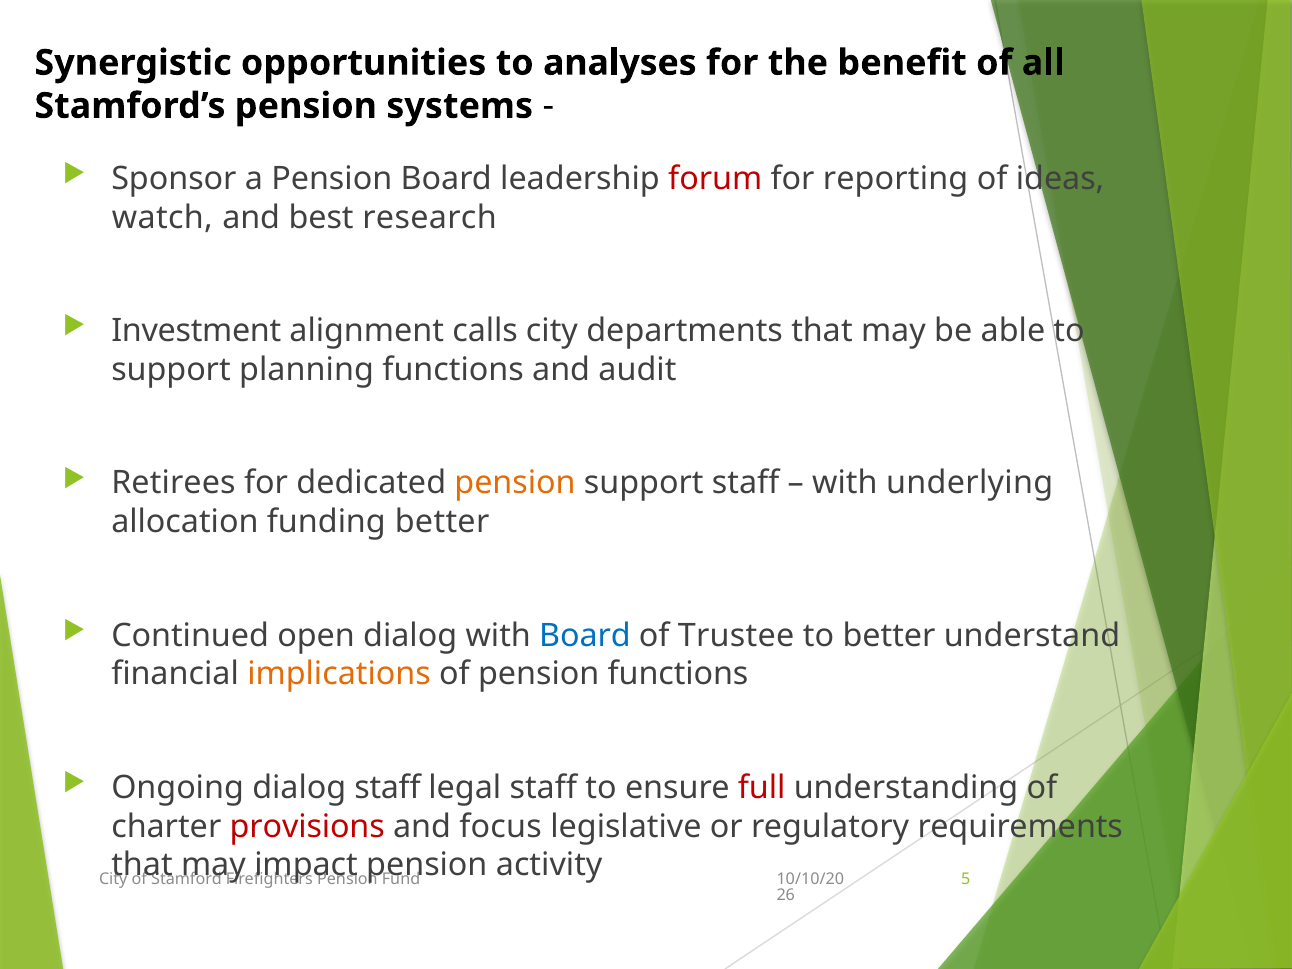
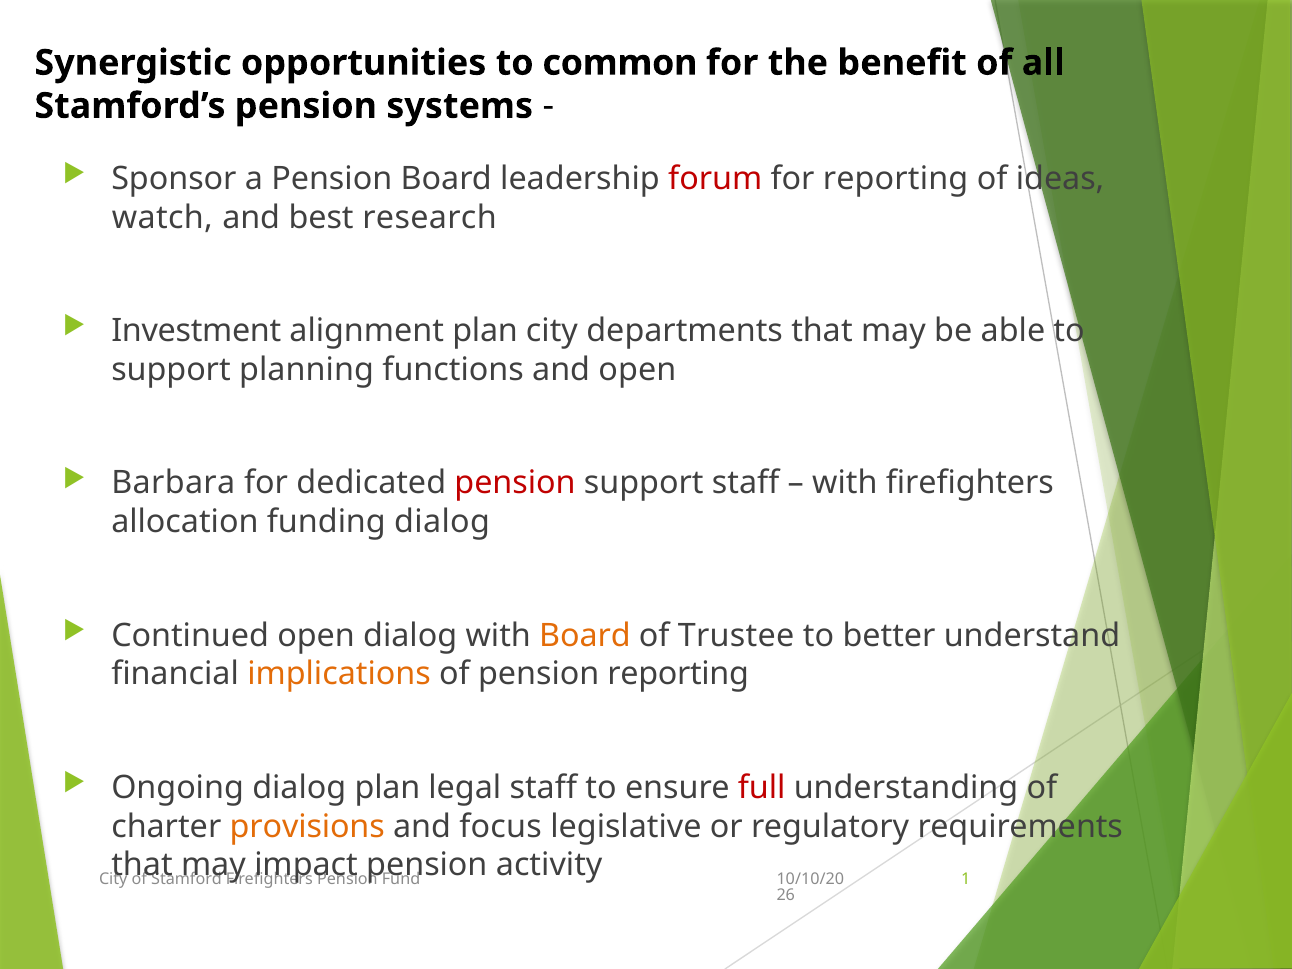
analyses: analyses -> common
alignment calls: calls -> plan
and audit: audit -> open
Retirees: Retirees -> Barbara
pension at (515, 483) colour: orange -> red
with underlying: underlying -> firefighters
funding better: better -> dialog
Board at (585, 635) colour: blue -> orange
pension functions: functions -> reporting
dialog staff: staff -> plan
provisions colour: red -> orange
5: 5 -> 1
